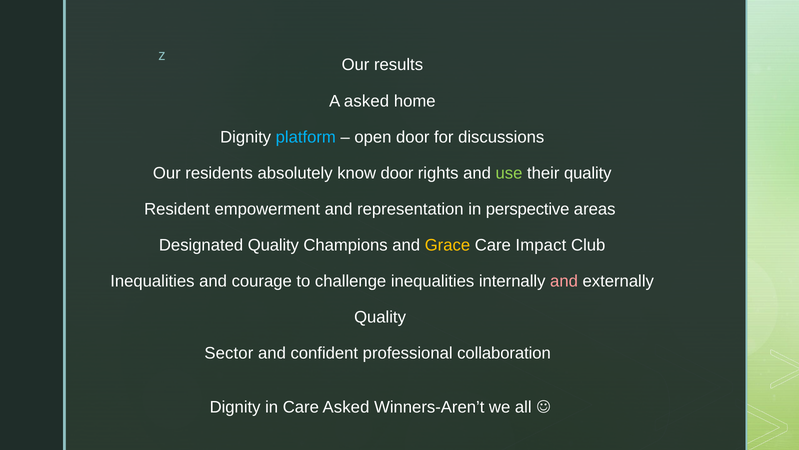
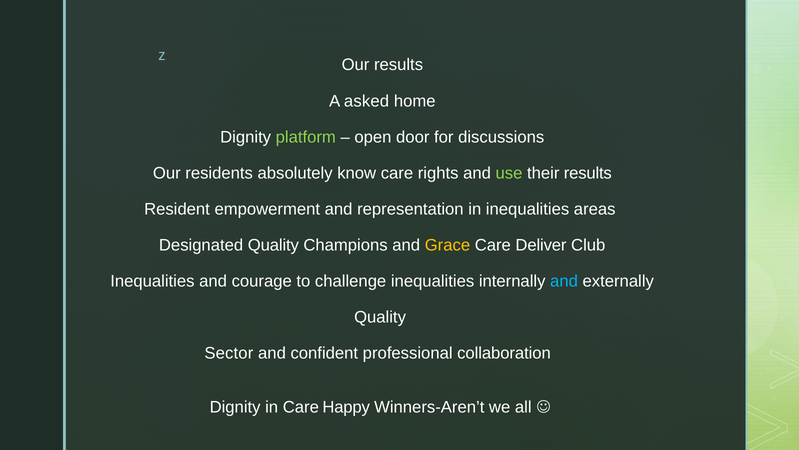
platform colour: light blue -> light green
know door: door -> care
their quality: quality -> results
in perspective: perspective -> inequalities
Impact: Impact -> Deliver
and at (564, 281) colour: pink -> light blue
Care Asked: Asked -> Happy
